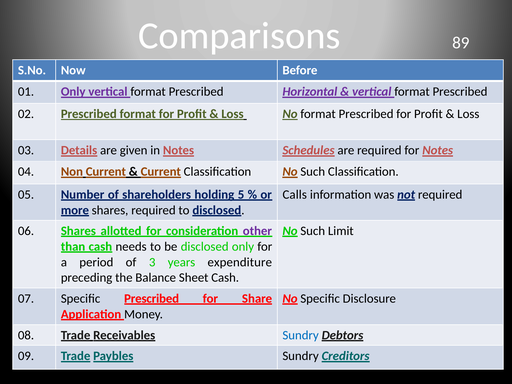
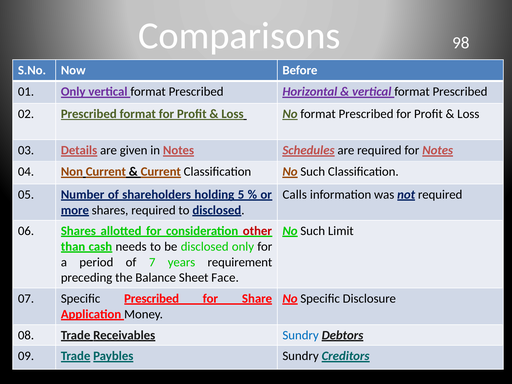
89: 89 -> 98
other colour: purple -> red
3: 3 -> 7
expenditure: expenditure -> requirement
Sheet Cash: Cash -> Face
